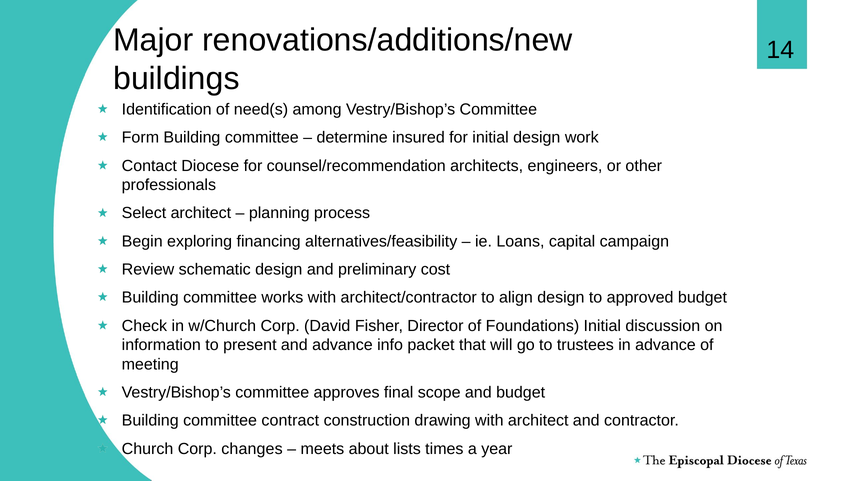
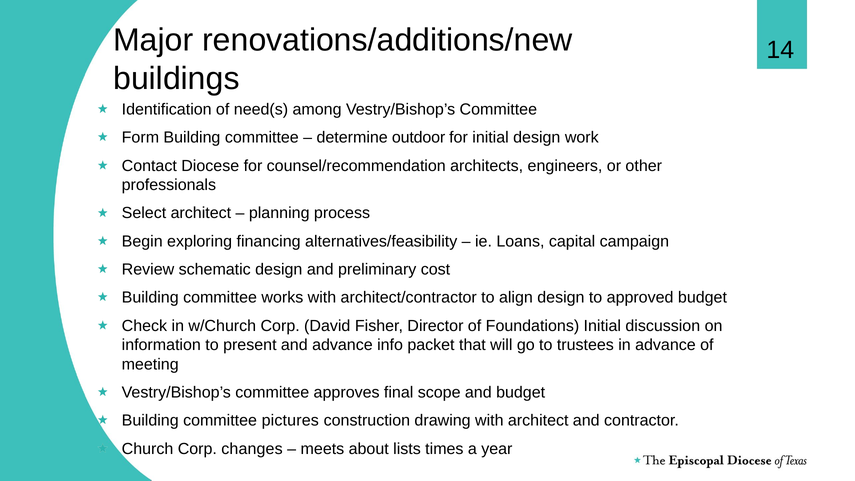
insured: insured -> outdoor
contract: contract -> pictures
